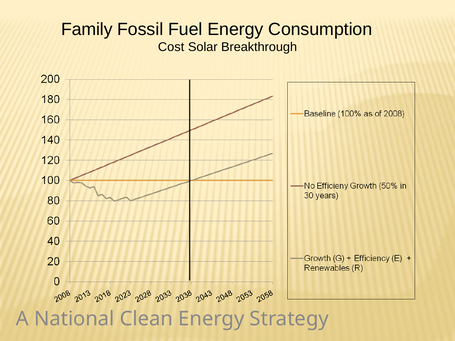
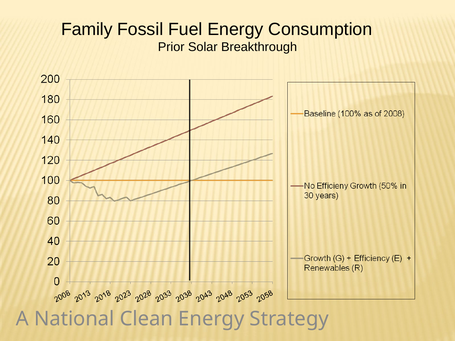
Cost: Cost -> Prior
